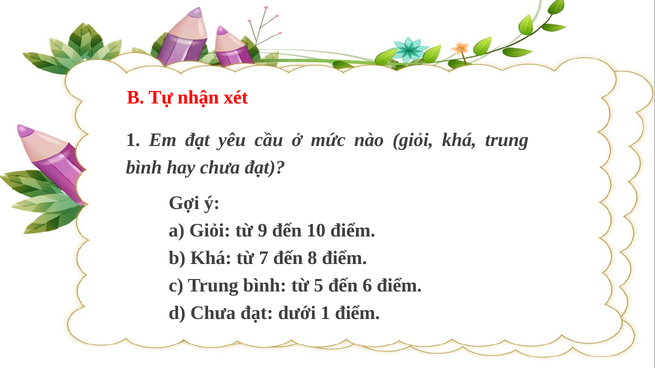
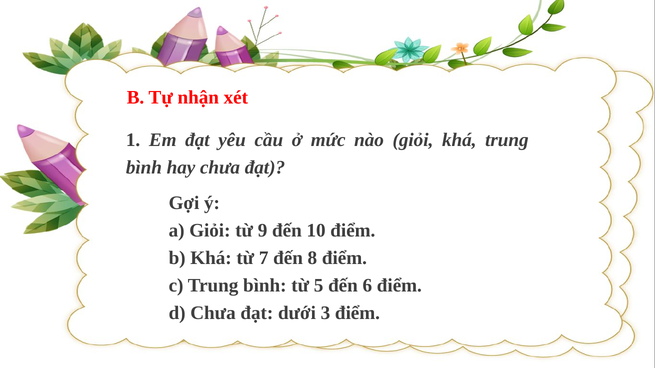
dưới 1: 1 -> 3
